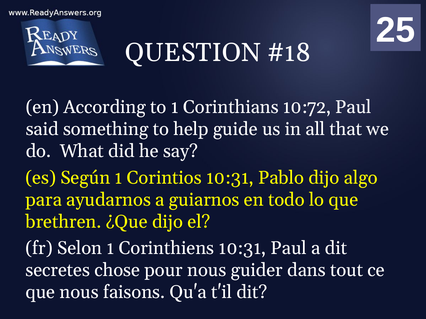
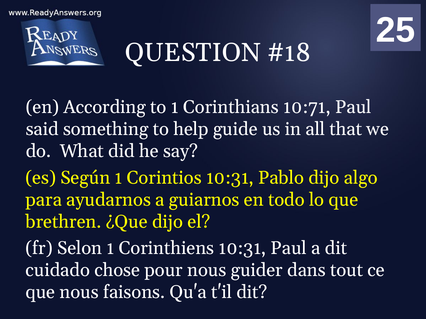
10:72: 10:72 -> 10:71
secretes: secretes -> cuidado
